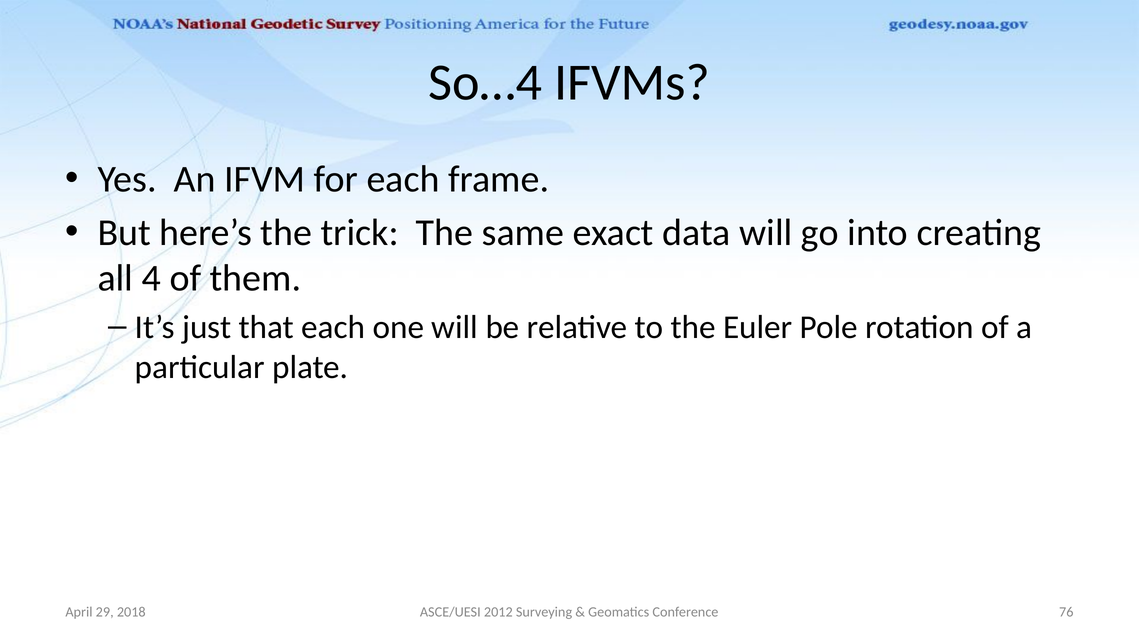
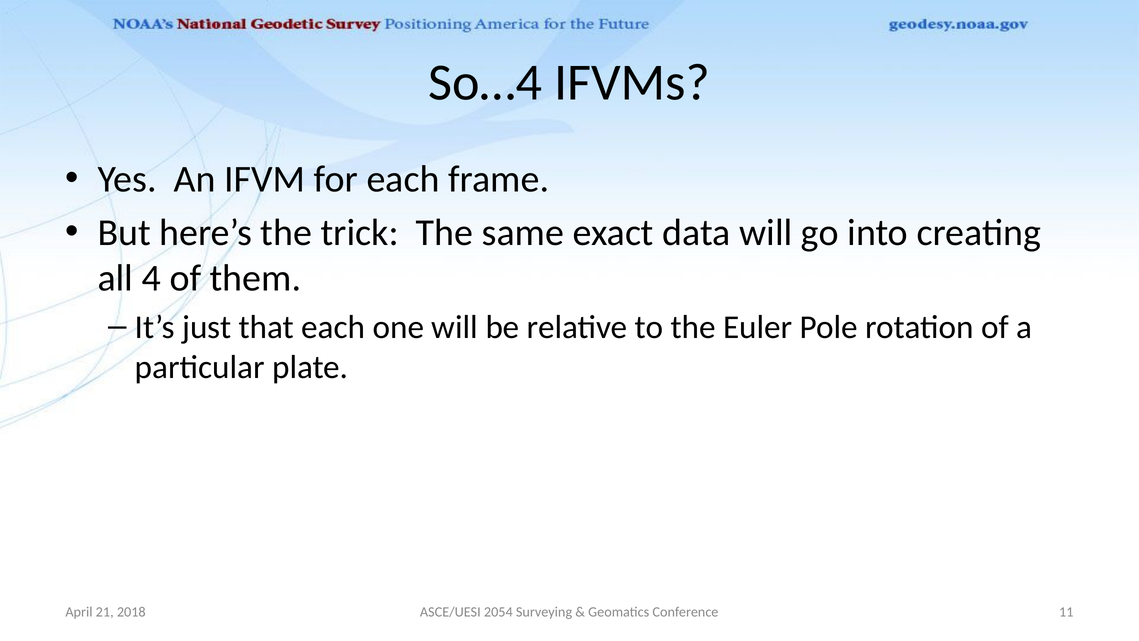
29: 29 -> 21
2012: 2012 -> 2054
76: 76 -> 11
